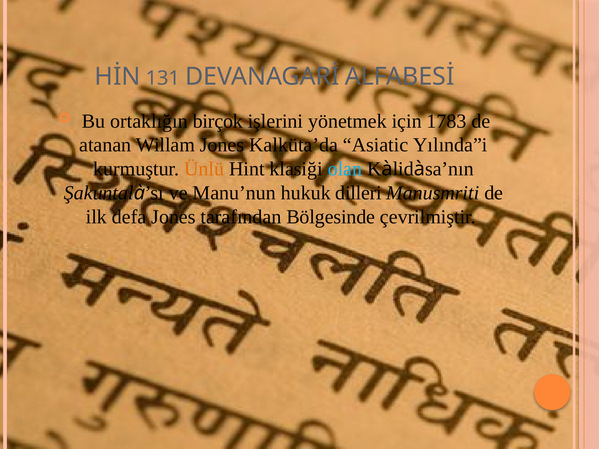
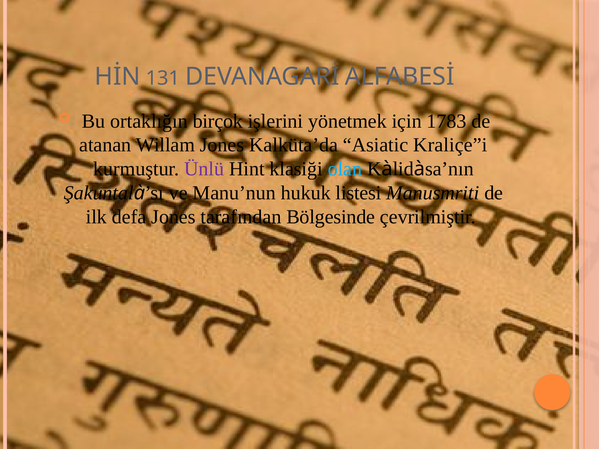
Yılında”i: Yılında”i -> Kraliçe”i
Ünlü colour: orange -> purple
dilleri: dilleri -> listesi
